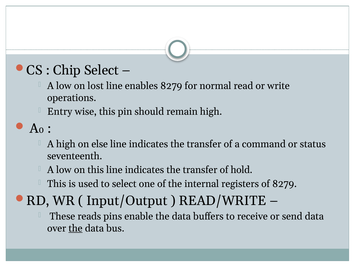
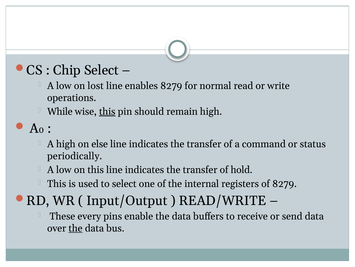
Entry: Entry -> While
this at (107, 111) underline: none -> present
seventeenth: seventeenth -> periodically
reads: reads -> every
